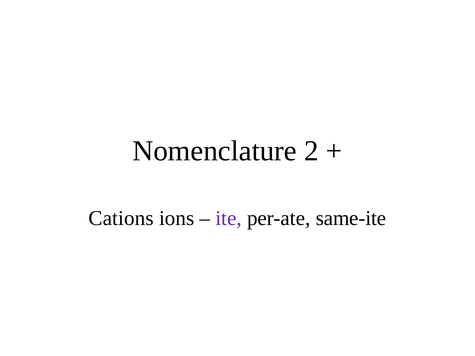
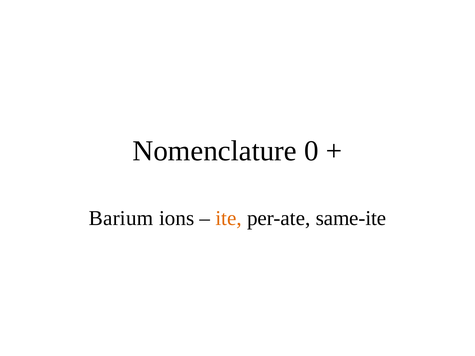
2: 2 -> 0
Cations: Cations -> Barium
ite colour: purple -> orange
